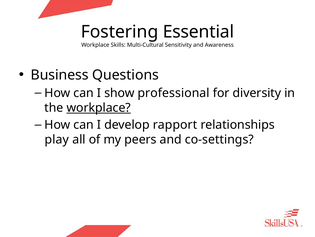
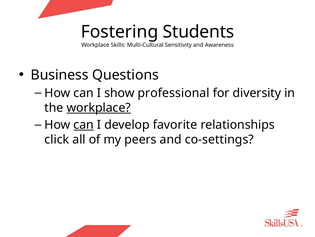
Essential: Essential -> Students
can at (84, 125) underline: none -> present
rapport: rapport -> favorite
play: play -> click
